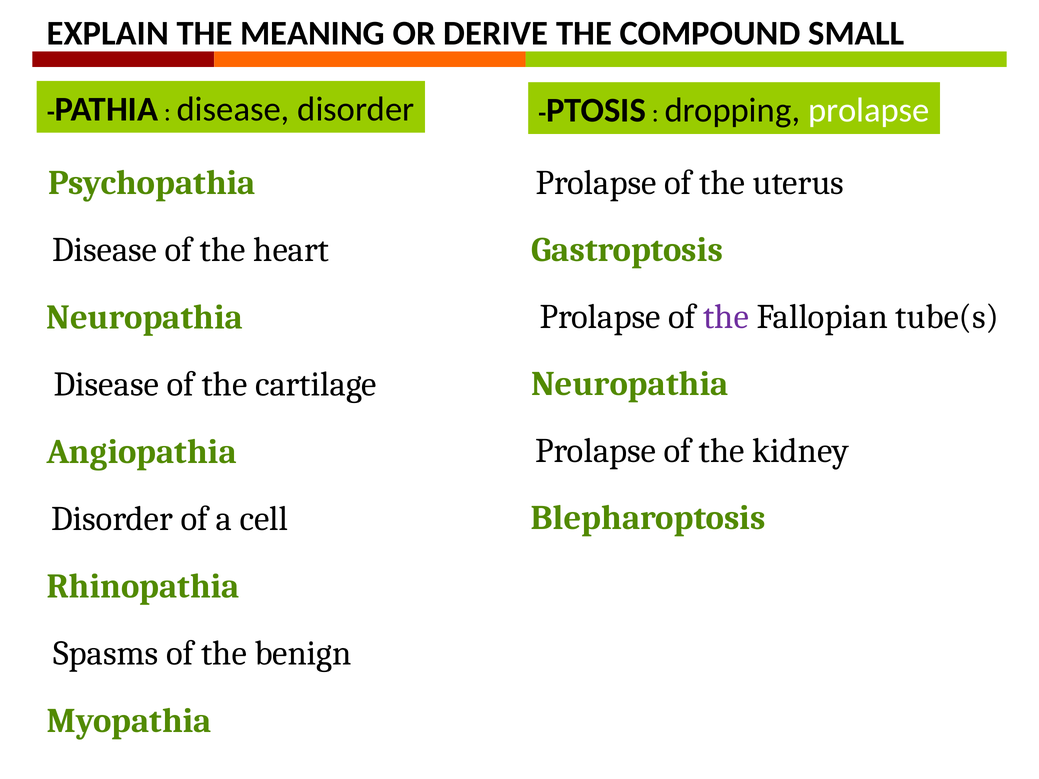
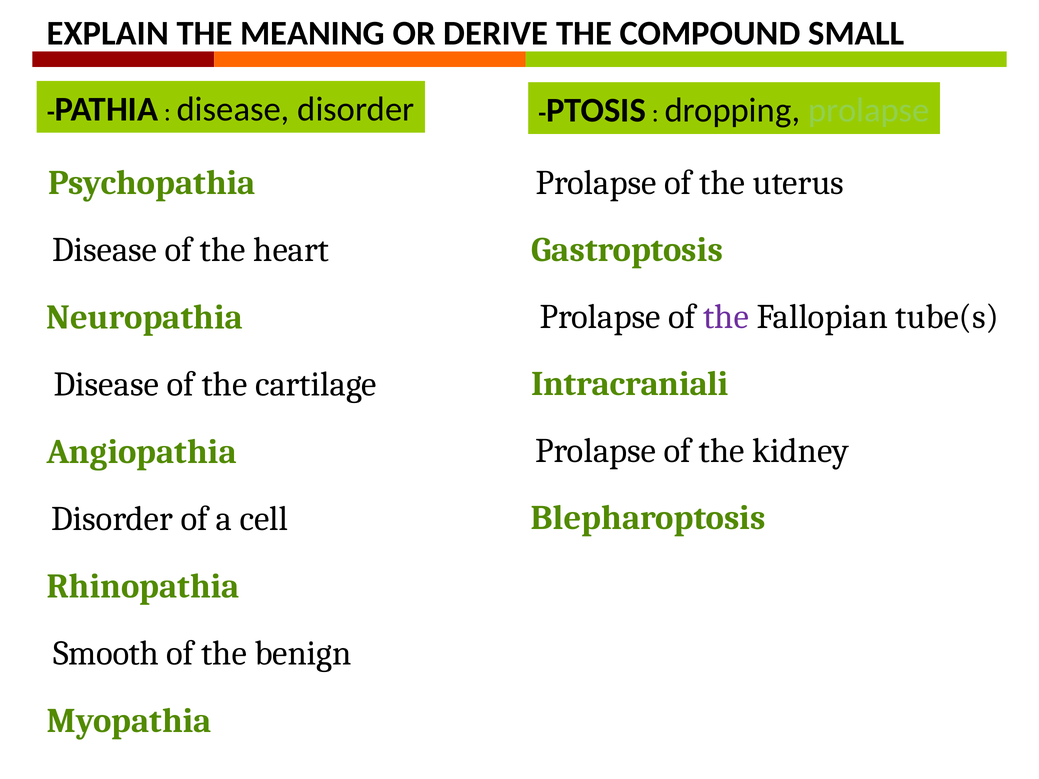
prolapse at (869, 111) colour: white -> light green
Neuropathia at (630, 384): Neuropathia -> Intracraniali
Spasms: Spasms -> Smooth
